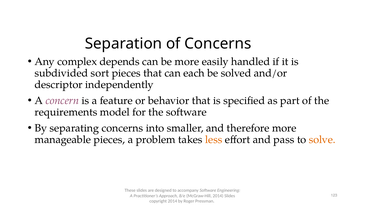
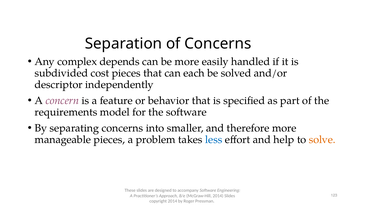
sort: sort -> cost
less colour: orange -> blue
pass: pass -> help
